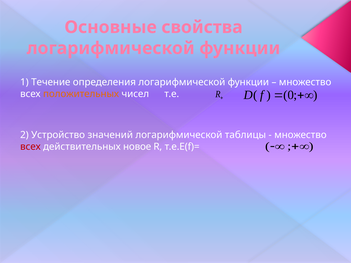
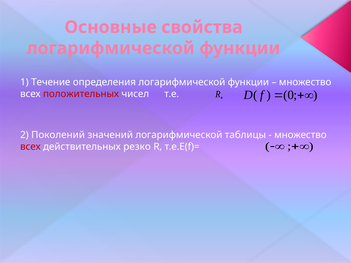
положительных colour: orange -> red
Устройство: Устройство -> Поколений
новое: новое -> резко
